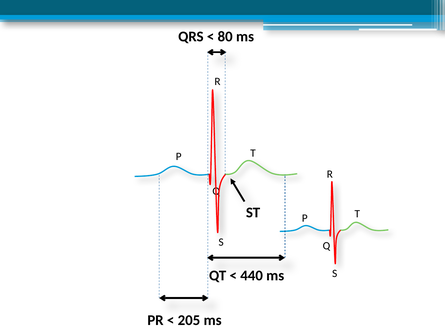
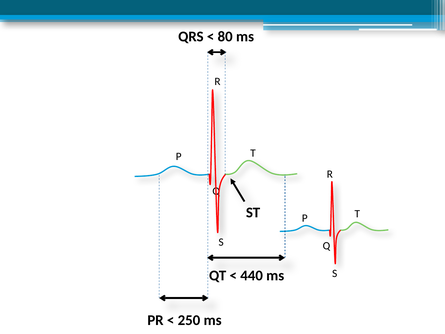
205: 205 -> 250
